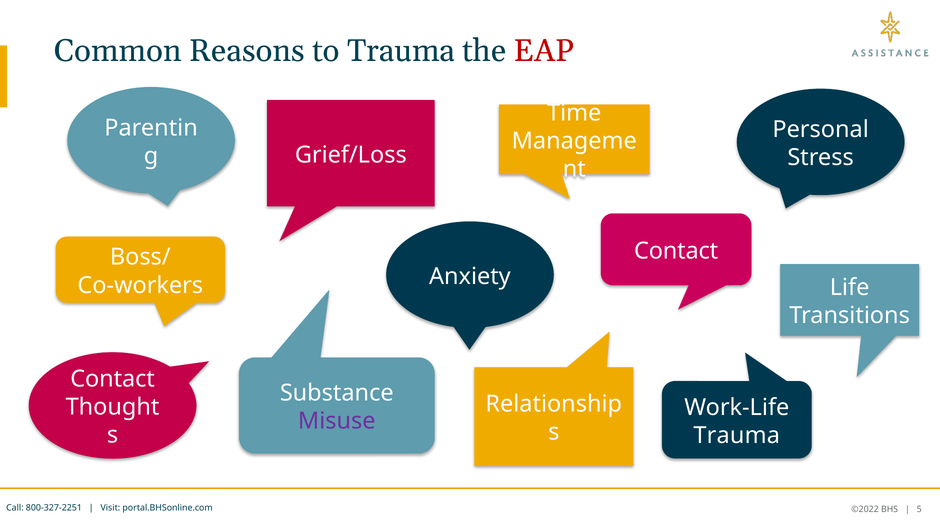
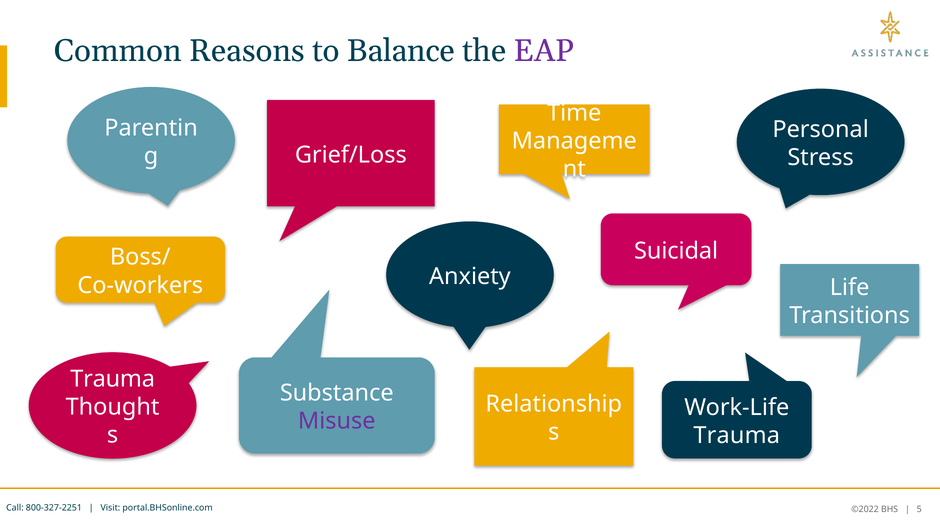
to Trauma: Trauma -> Balance
EAP colour: red -> purple
Contact at (676, 251): Contact -> Suicidal
Contact at (113, 379): Contact -> Trauma
